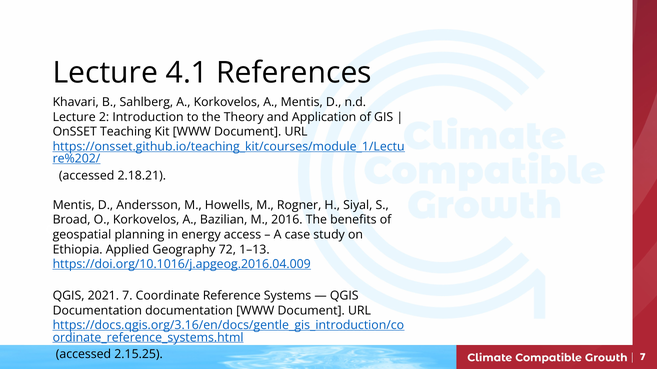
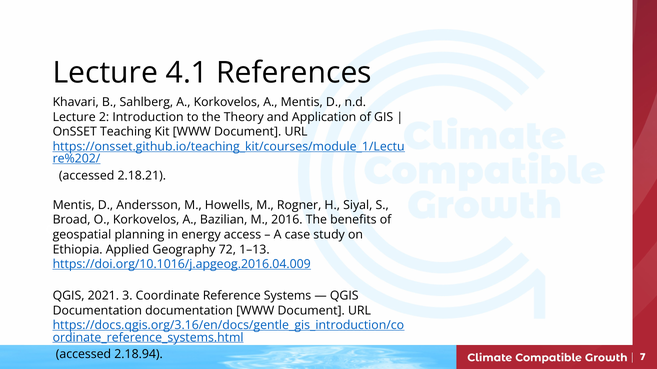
2021 7: 7 -> 3
2.15.25: 2.15.25 -> 2.18.94
